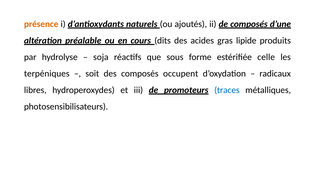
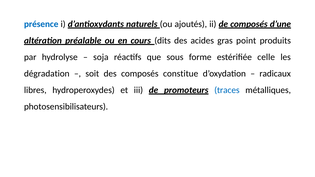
présence colour: orange -> blue
lipide: lipide -> point
terpéniques: terpéniques -> dégradation
occupent: occupent -> constitue
